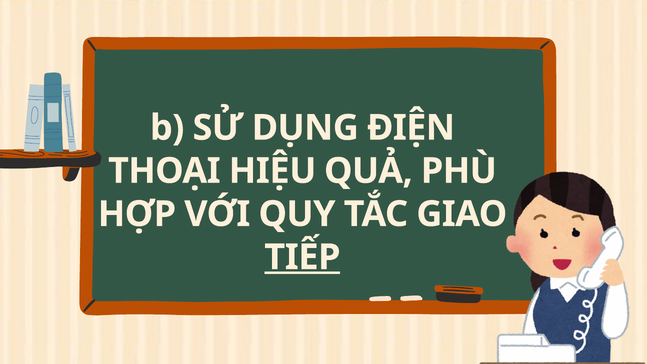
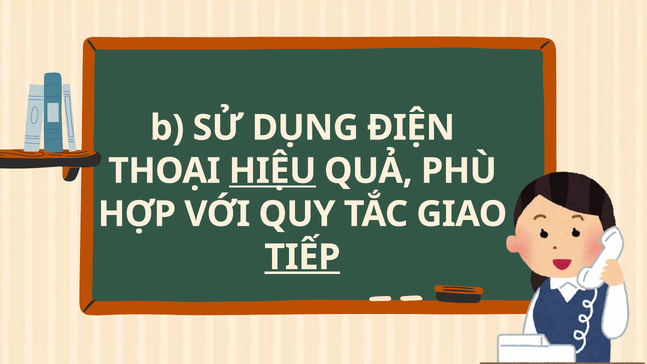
HIỆU underline: none -> present
